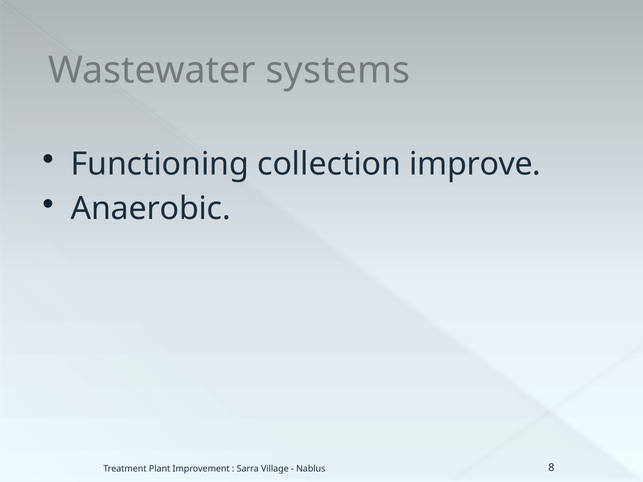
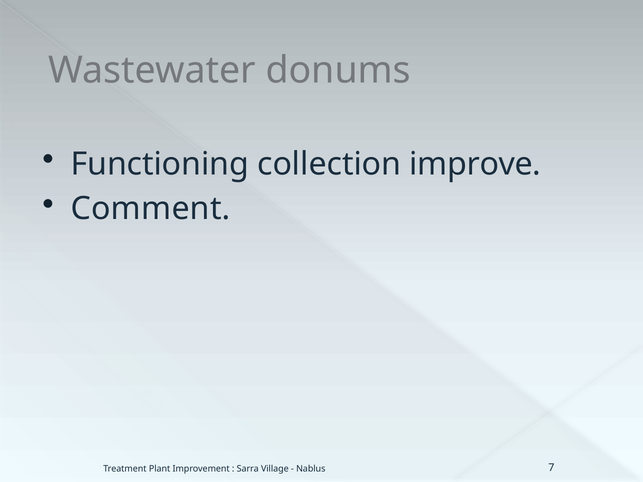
systems: systems -> donums
Anaerobic: Anaerobic -> Comment
8: 8 -> 7
